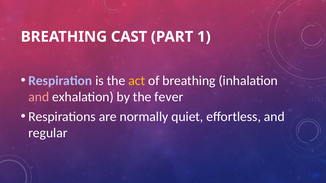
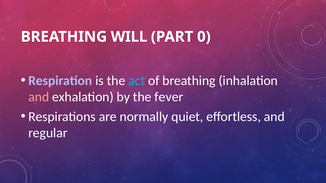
CAST: CAST -> WILL
1: 1 -> 0
act colour: yellow -> light blue
